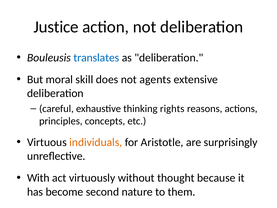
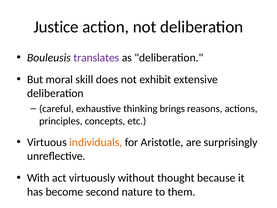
translates colour: blue -> purple
agents: agents -> exhibit
rights: rights -> brings
